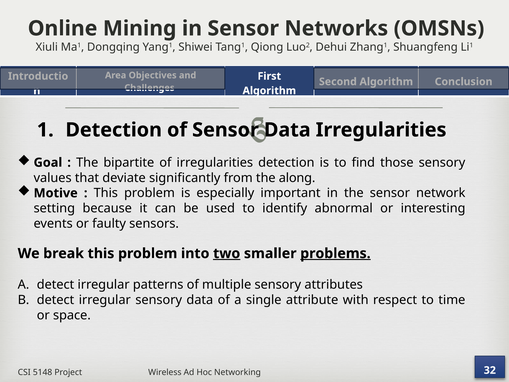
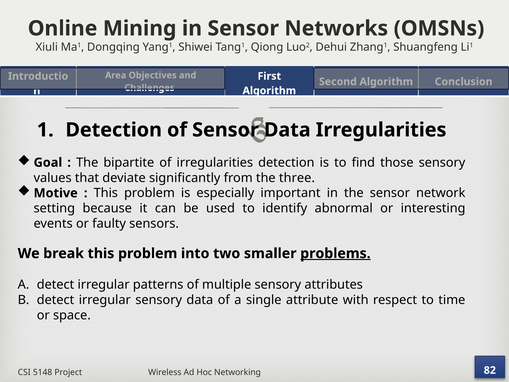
along: along -> three
two underline: present -> none
32: 32 -> 82
